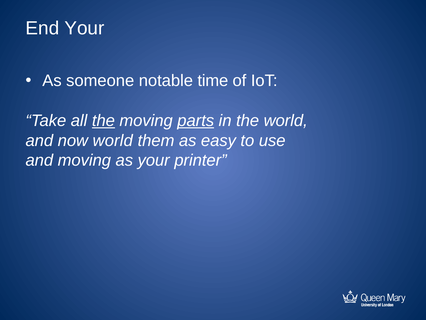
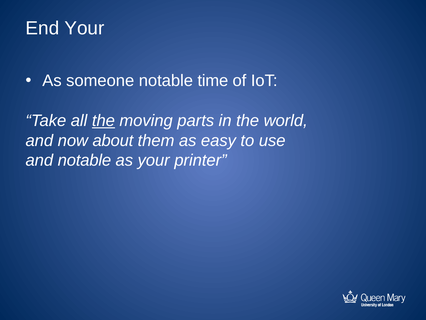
parts underline: present -> none
now world: world -> about
and moving: moving -> notable
